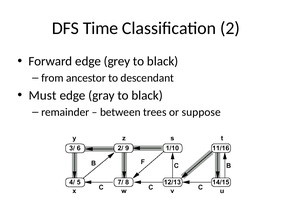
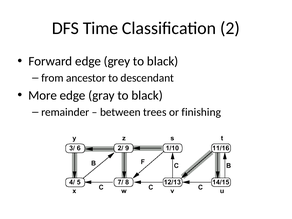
Must: Must -> More
suppose: suppose -> finishing
